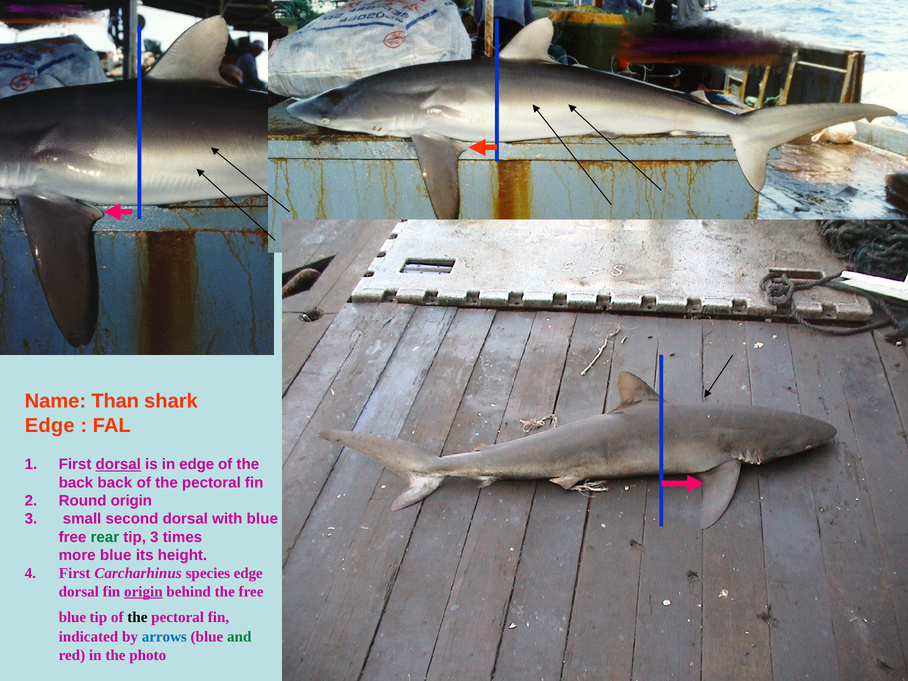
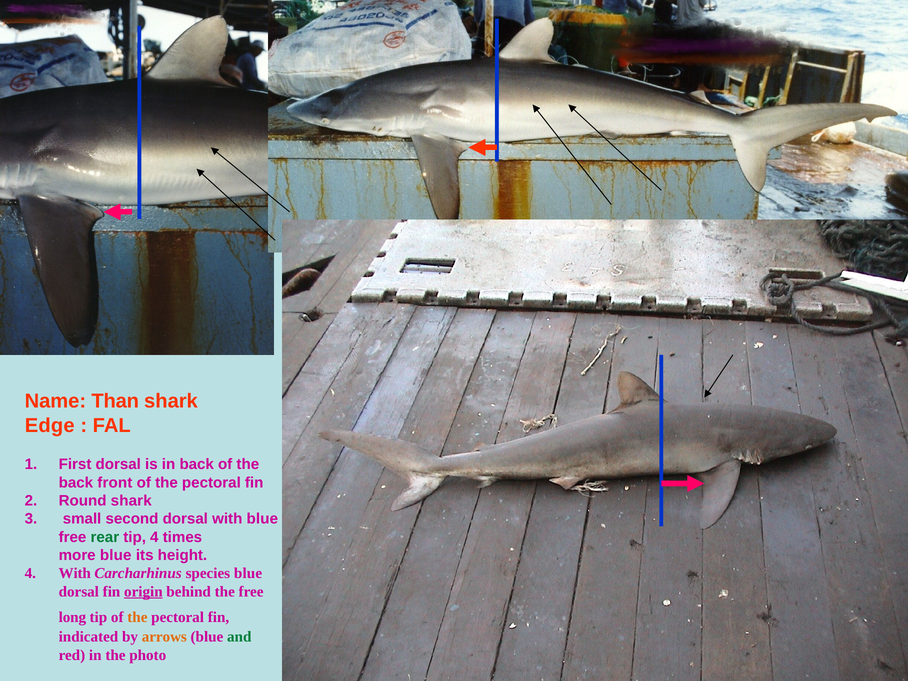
dorsal at (118, 464) underline: present -> none
in edge: edge -> back
back back: back -> front
Round origin: origin -> shark
tip 3: 3 -> 4
4 First: First -> With
species edge: edge -> blue
blue at (72, 617): blue -> long
the at (137, 617) colour: black -> orange
arrows colour: blue -> orange
